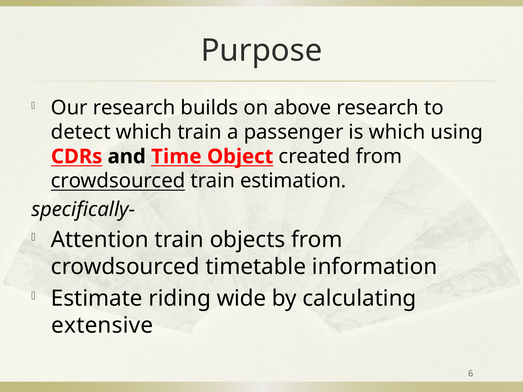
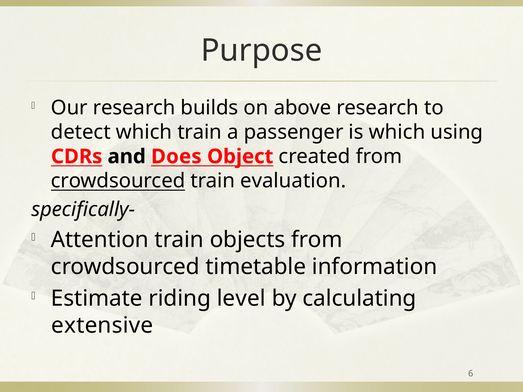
Time: Time -> Does
estimation: estimation -> evaluation
wide: wide -> level
